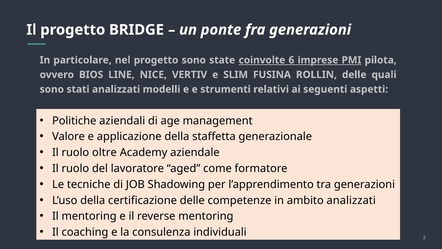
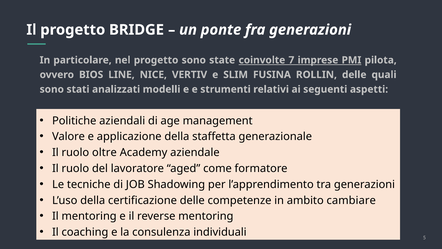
6: 6 -> 7
ambito analizzati: analizzati -> cambiare
